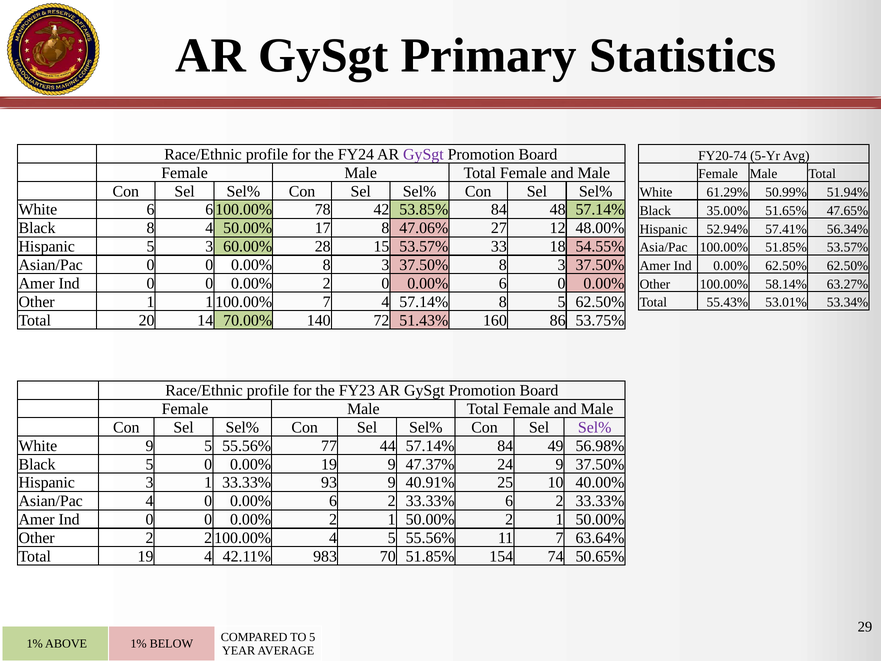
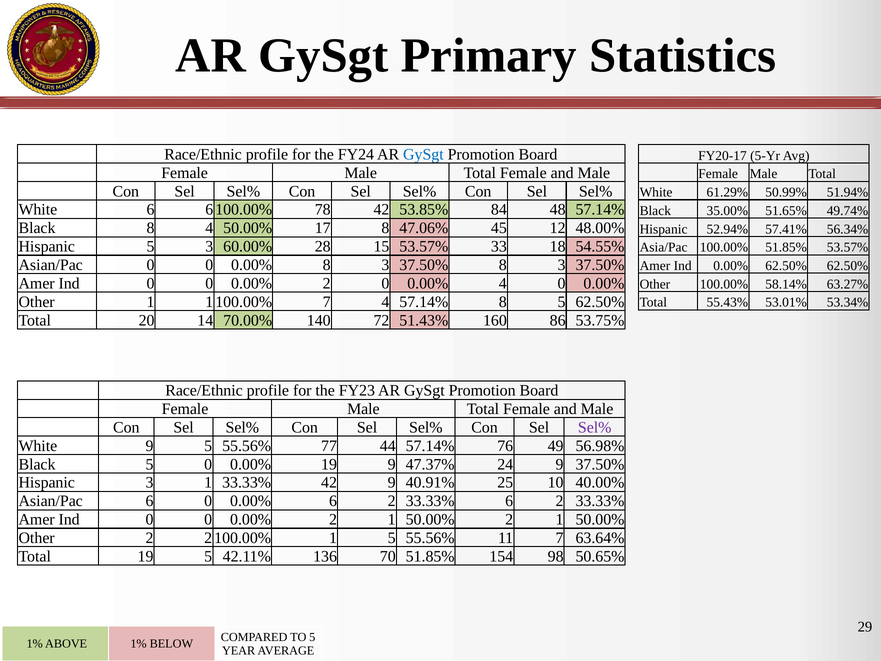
GySgt at (423, 154) colour: purple -> blue
FY20-74: FY20-74 -> FY20-17
47.65%: 47.65% -> 49.74%
27: 27 -> 45
2 0 0.00% 6: 6 -> 4
57.14% 84: 84 -> 76
33.33% 93: 93 -> 42
Asian/Pac 4: 4 -> 6
4 at (333, 538): 4 -> 1
19 4: 4 -> 5
983: 983 -> 136
74: 74 -> 98
